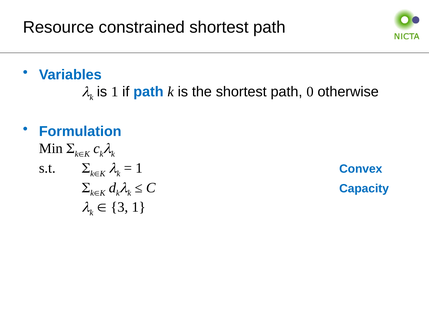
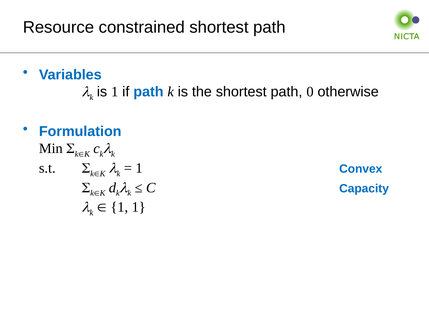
3 at (119, 207): 3 -> 1
